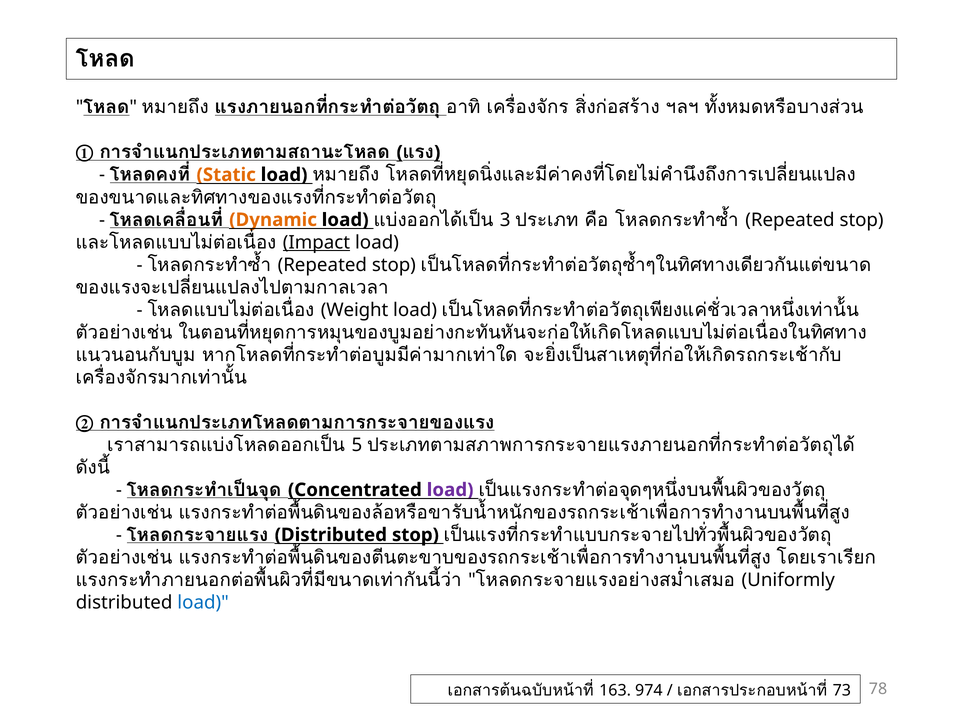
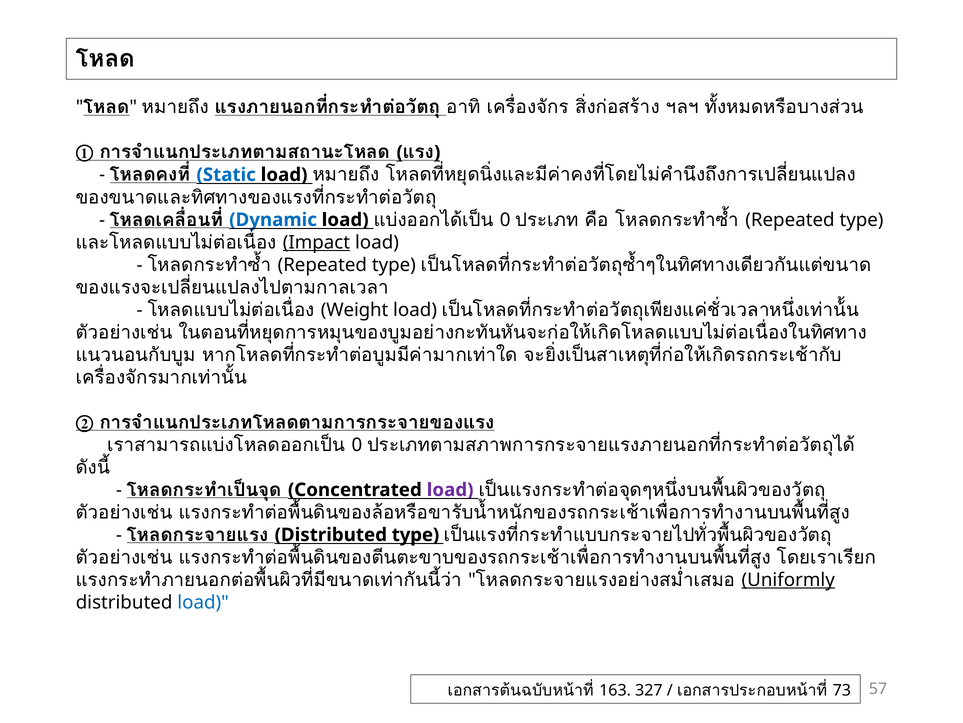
Static colour: orange -> blue
Dynamic colour: orange -> blue
3 at (505, 220): 3 -> 0
stop at (862, 220): stop -> type
stop at (394, 265): stop -> type
5 at (357, 444): 5 -> 0
Distributed stop: stop -> type
Uniformly underline: none -> present
974: 974 -> 327
78: 78 -> 57
